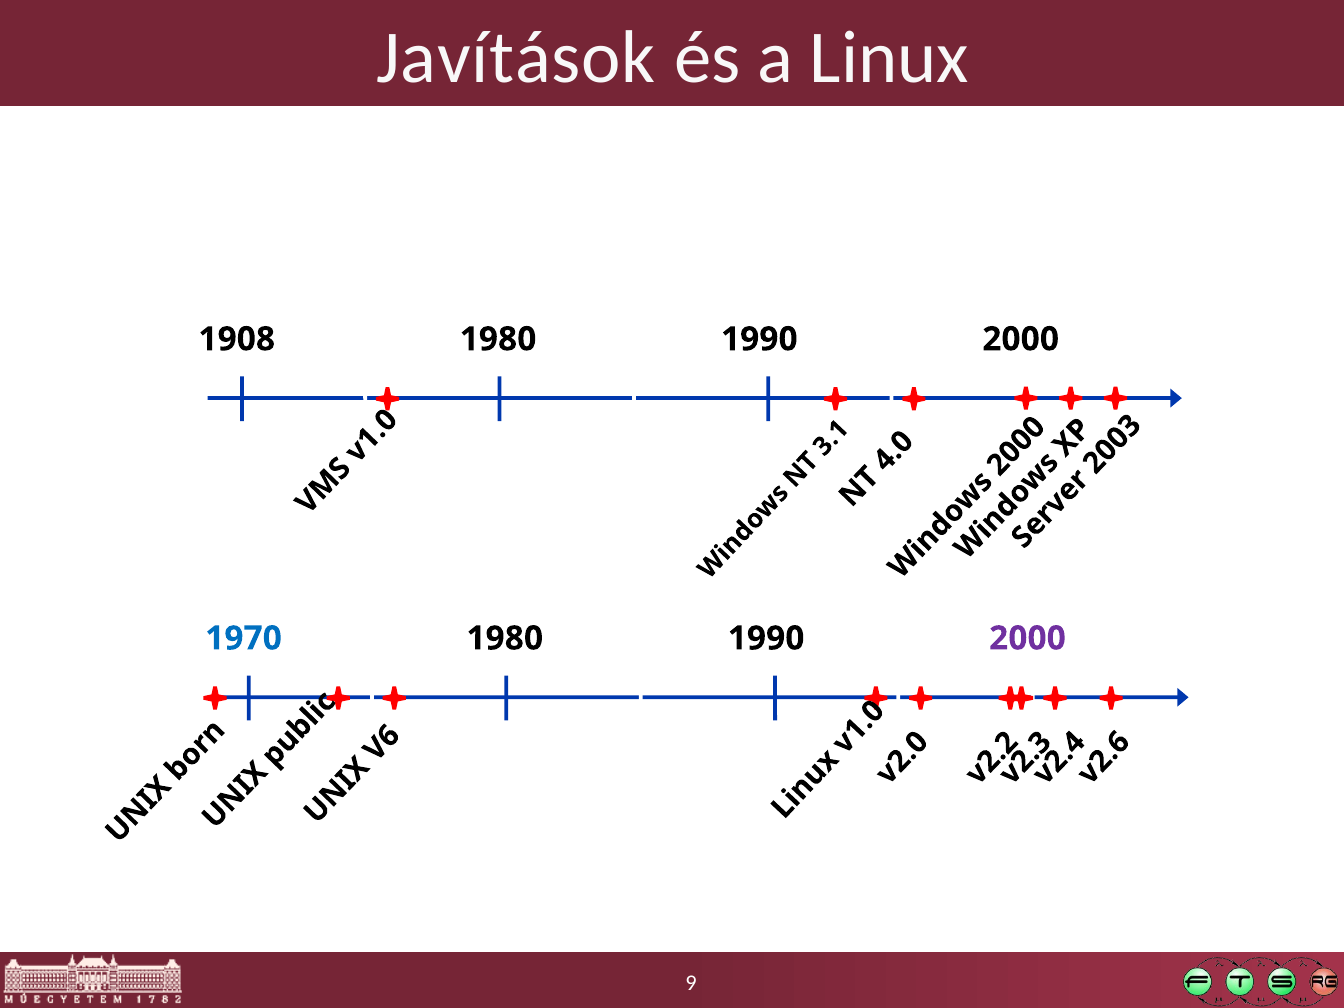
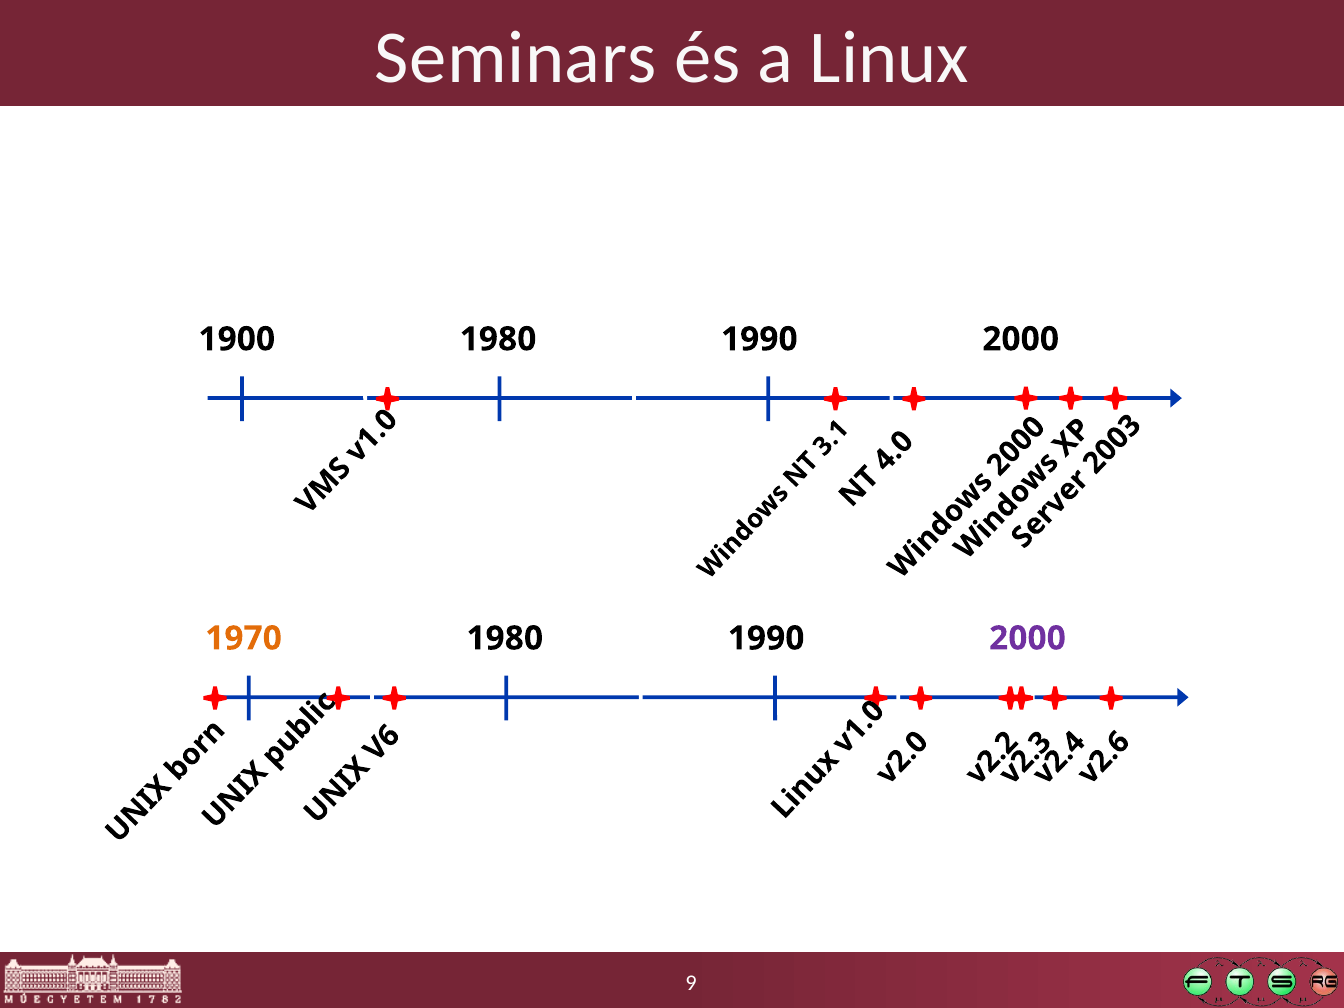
Javítások: Javítások -> Seminars
1908: 1908 -> 1900
1970 colour: blue -> orange
